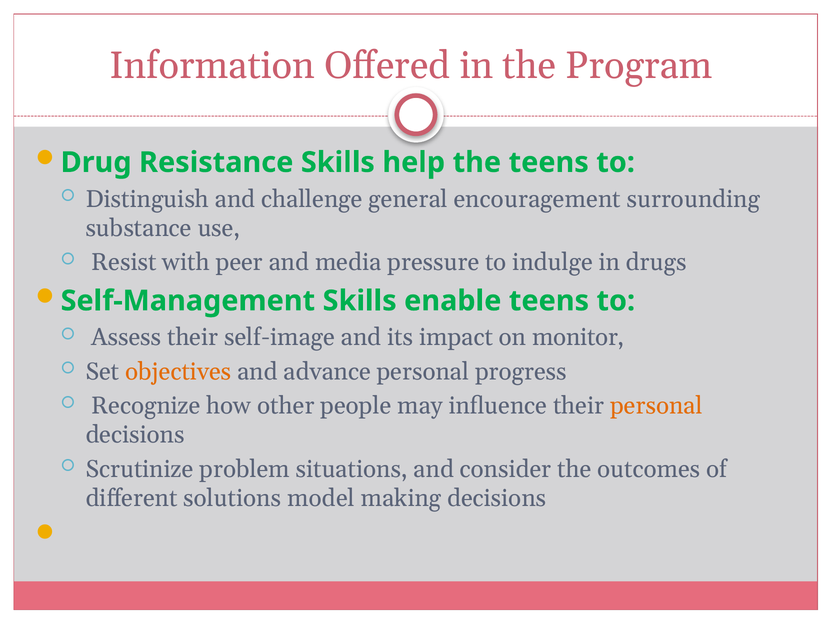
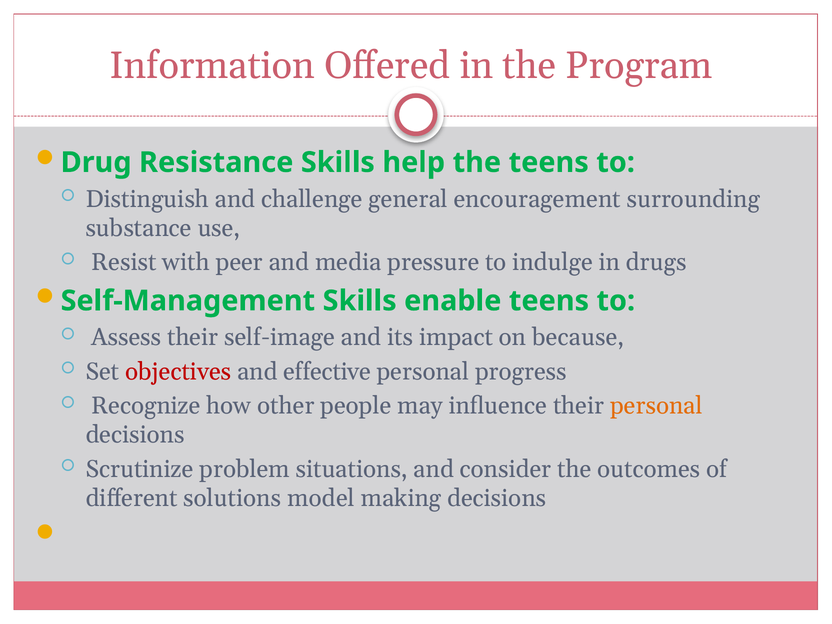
monitor: monitor -> because
objectives colour: orange -> red
advance: advance -> effective
